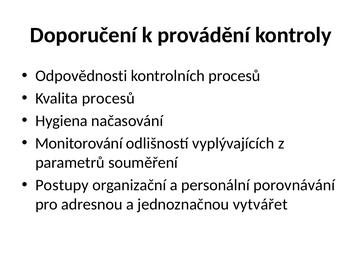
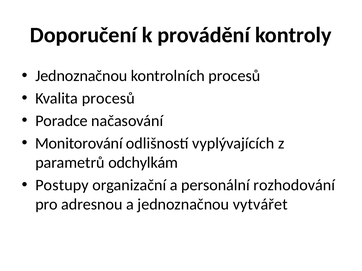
Odpovědnosti at (81, 76): Odpovědnosti -> Jednoznačnou
Hygiena: Hygiena -> Poradce
souměření: souměření -> odchylkám
porovnávání: porovnávání -> rozhodování
